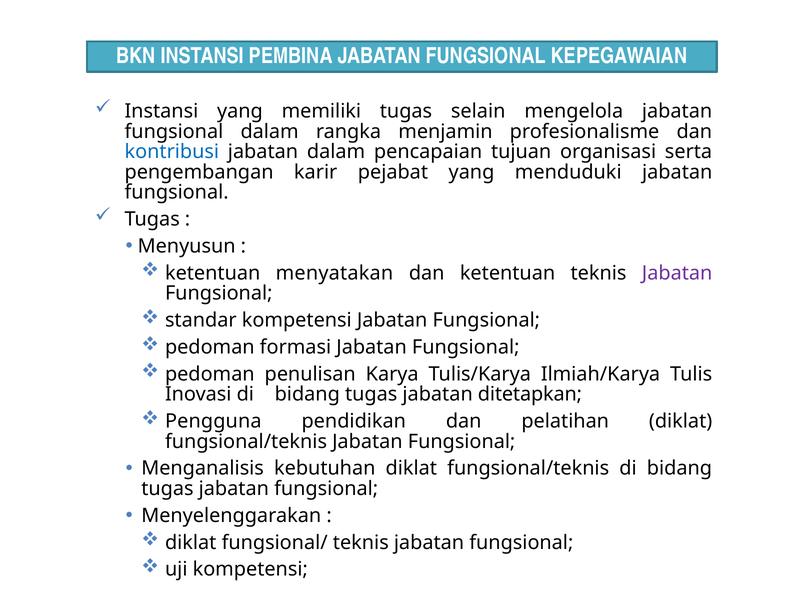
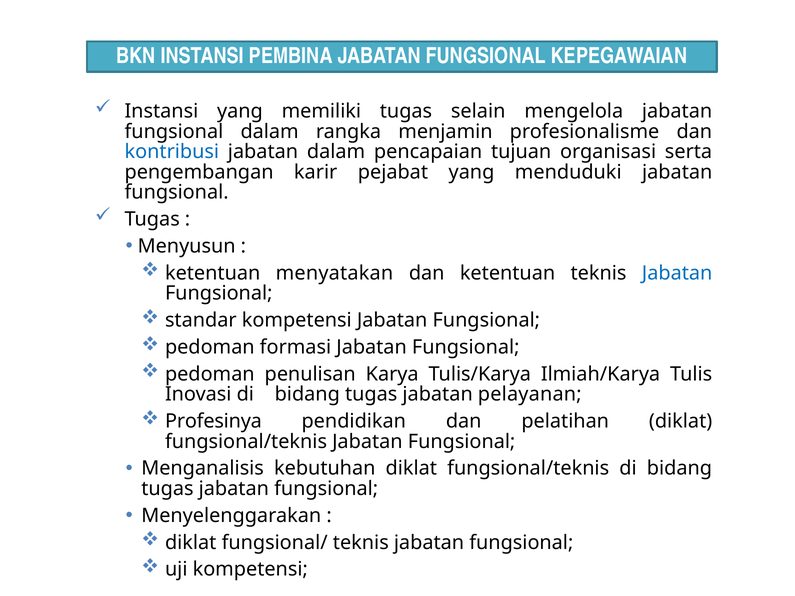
Jabatan at (677, 273) colour: purple -> blue
ditetapkan: ditetapkan -> pelayanan
Pengguna: Pengguna -> Profesinya
